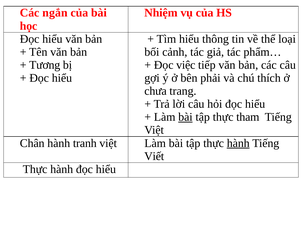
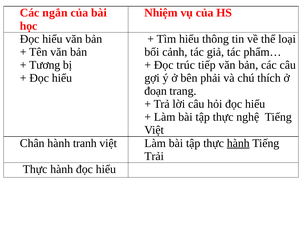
việc: việc -> trúc
chưa: chưa -> đoạn
bài at (185, 117) underline: present -> none
tham: tham -> nghệ
Viết: Viết -> Trải
